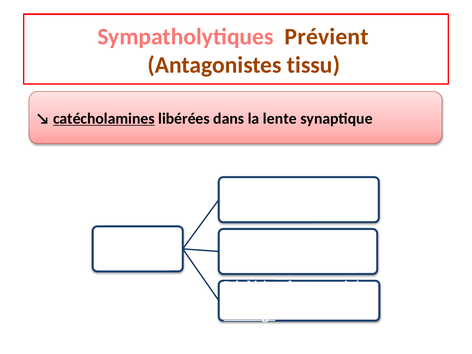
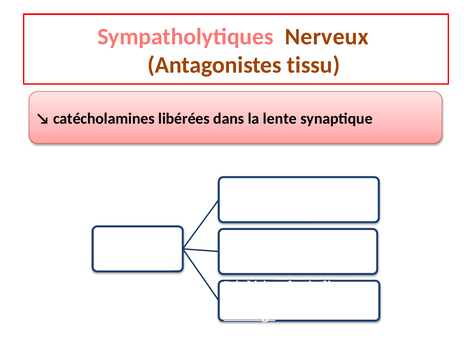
Prévient: Prévient -> Nerveux
catécholamines underline: present -> none
quantité: quantité -> indirects
